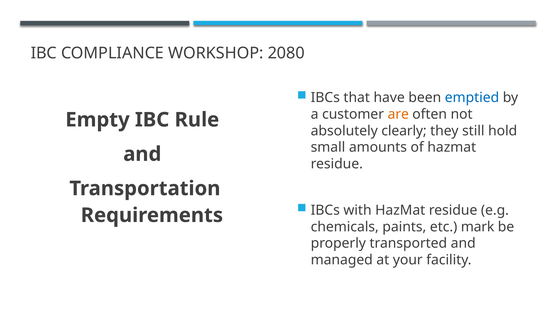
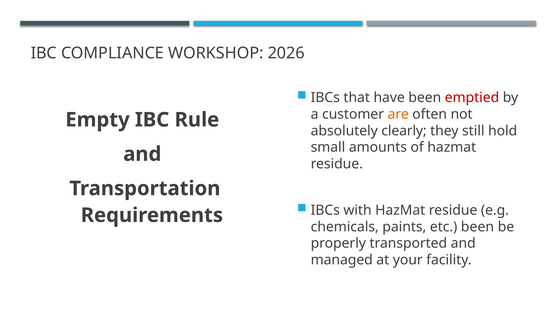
2080: 2080 -> 2026
emptied colour: blue -> red
etc mark: mark -> been
